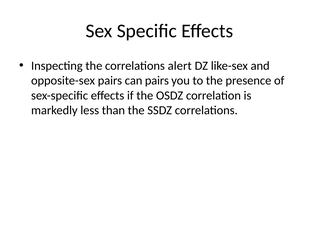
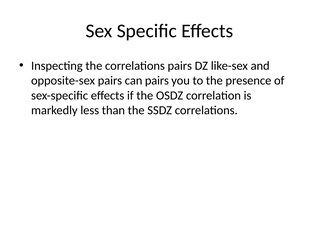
correlations alert: alert -> pairs
